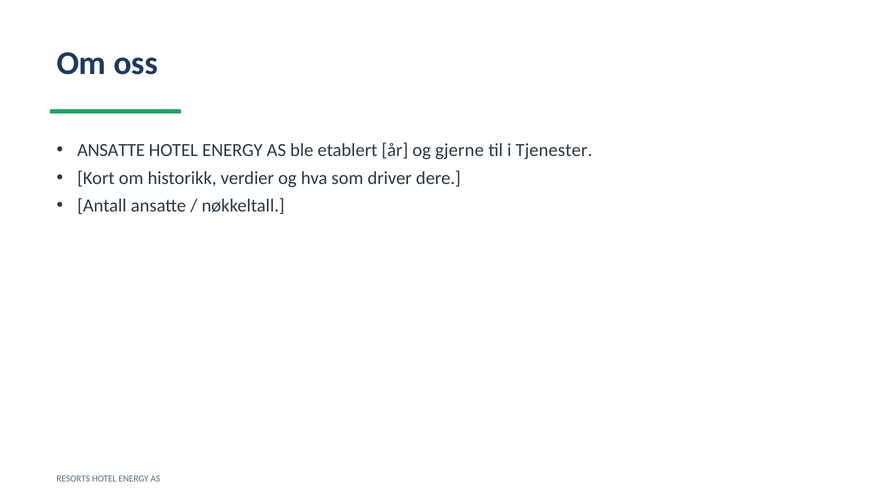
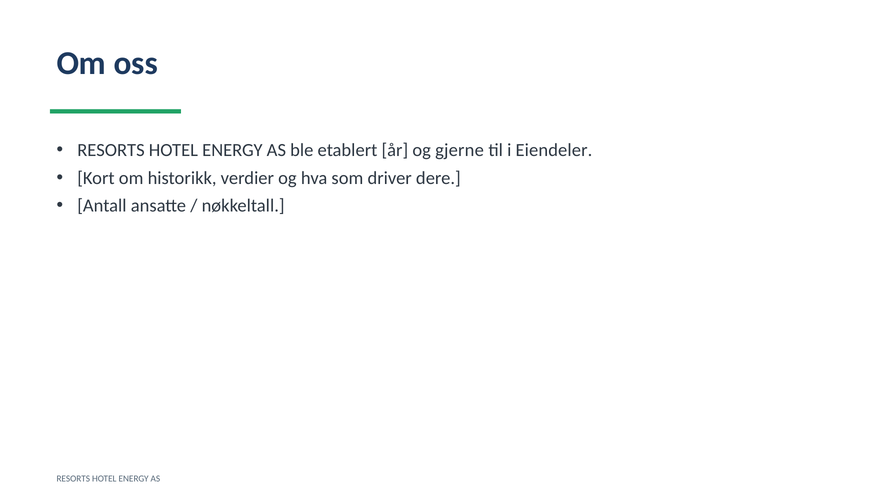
ANSATTE at (111, 150): ANSATTE -> RESORTS
Tjenester: Tjenester -> Eiendeler
